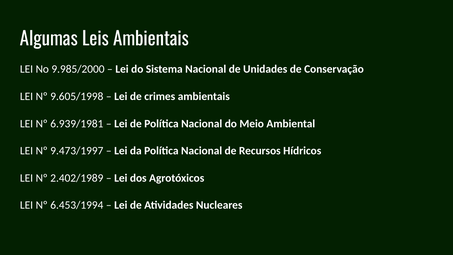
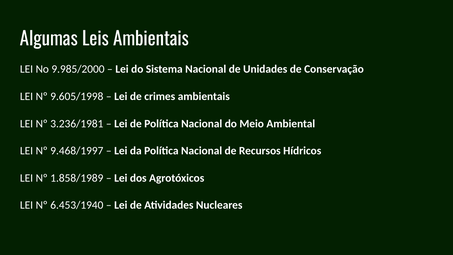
6.939/1981: 6.939/1981 -> 3.236/1981
9.473/1997: 9.473/1997 -> 9.468/1997
2.402/1989: 2.402/1989 -> 1.858/1989
6.453/1994: 6.453/1994 -> 6.453/1940
